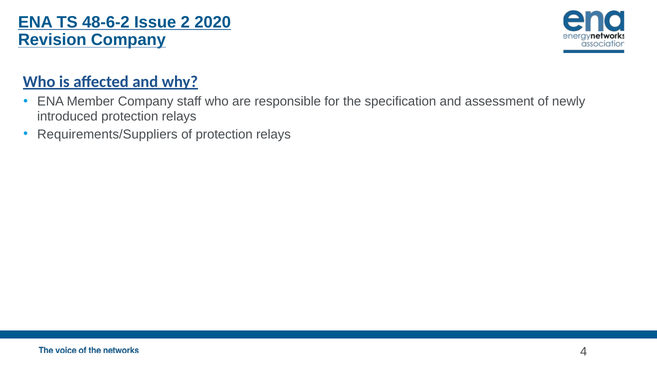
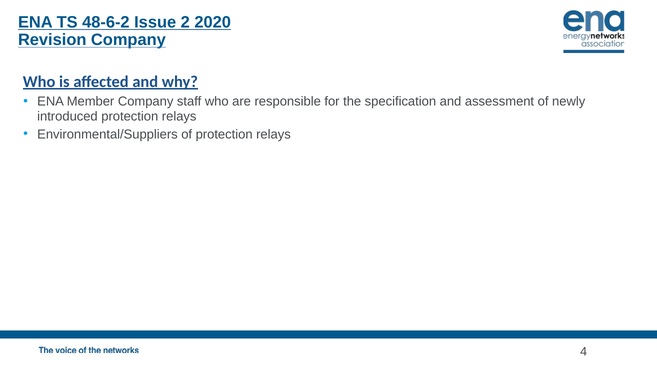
Requirements/Suppliers: Requirements/Suppliers -> Environmental/Suppliers
